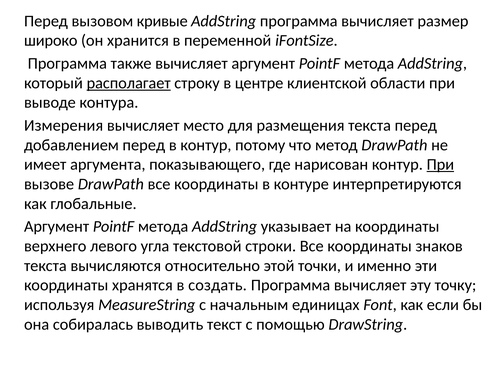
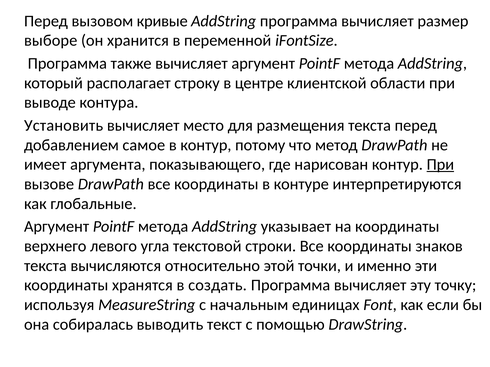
широко: широко -> выборе
располагает underline: present -> none
Измерения: Измерения -> Установить
добавлением перед: перед -> самое
